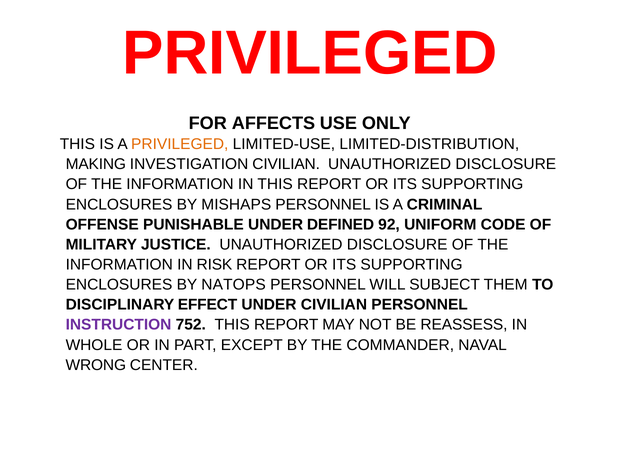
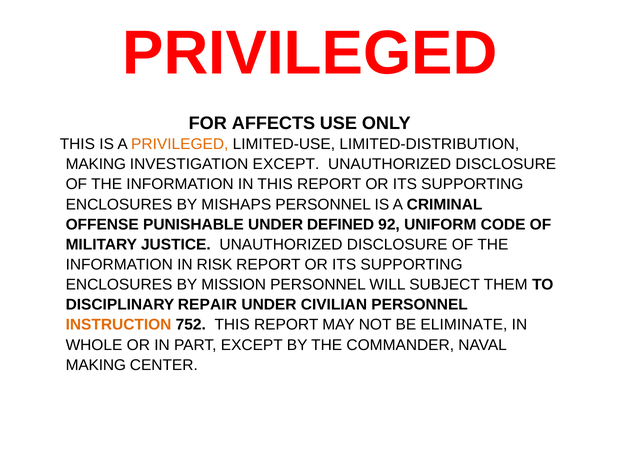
INVESTIGATION CIVILIAN: CIVILIAN -> EXCEPT
NATOPS: NATOPS -> MISSION
EFFECT: EFFECT -> REPAIR
INSTRUCTION colour: purple -> orange
REASSESS: REASSESS -> ELIMINATE
WRONG at (96, 365): WRONG -> MAKING
